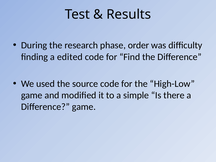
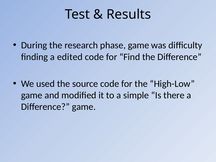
phase order: order -> game
